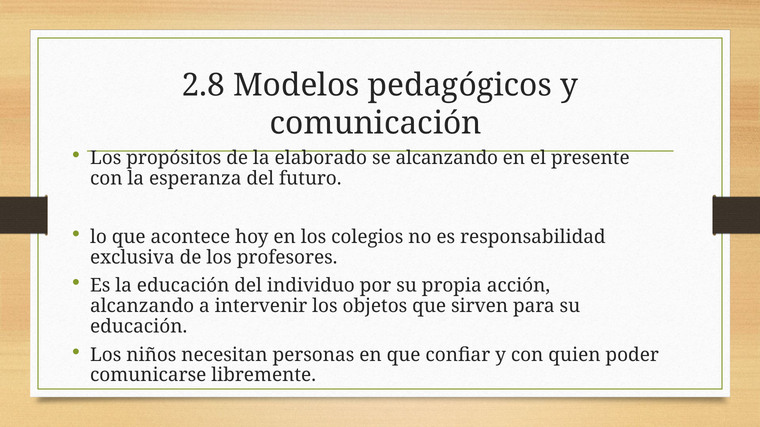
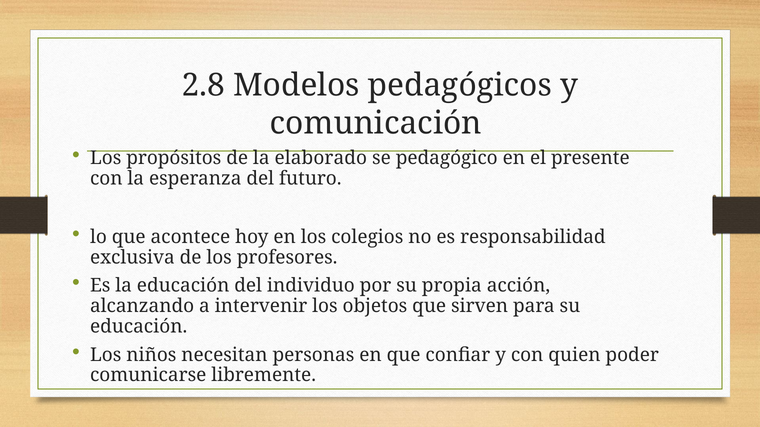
se alcanzando: alcanzando -> pedagógico
